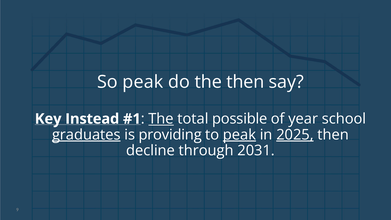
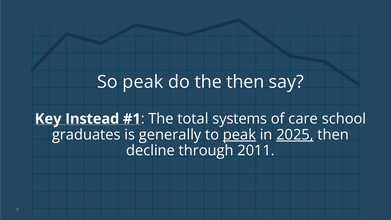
The at (161, 119) underline: present -> none
possible: possible -> systems
year: year -> care
graduates underline: present -> none
providing: providing -> generally
2031: 2031 -> 2011
